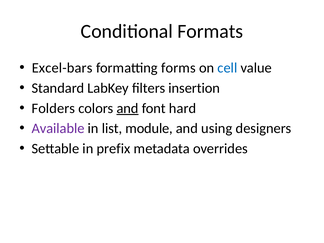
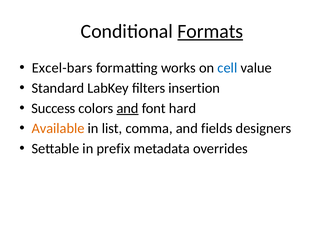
Formats underline: none -> present
forms: forms -> works
Folders: Folders -> Success
Available colour: purple -> orange
module: module -> comma
using: using -> fields
